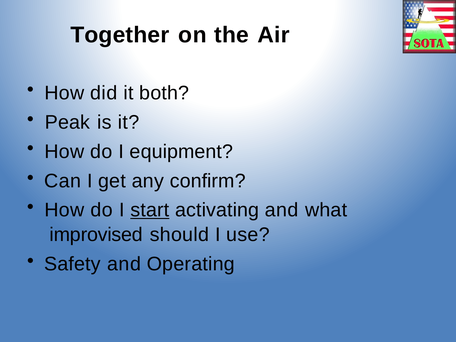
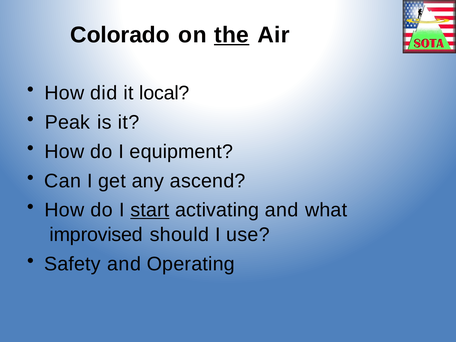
Together: Together -> Colorado
the underline: none -> present
both: both -> local
confirm: confirm -> ascend
